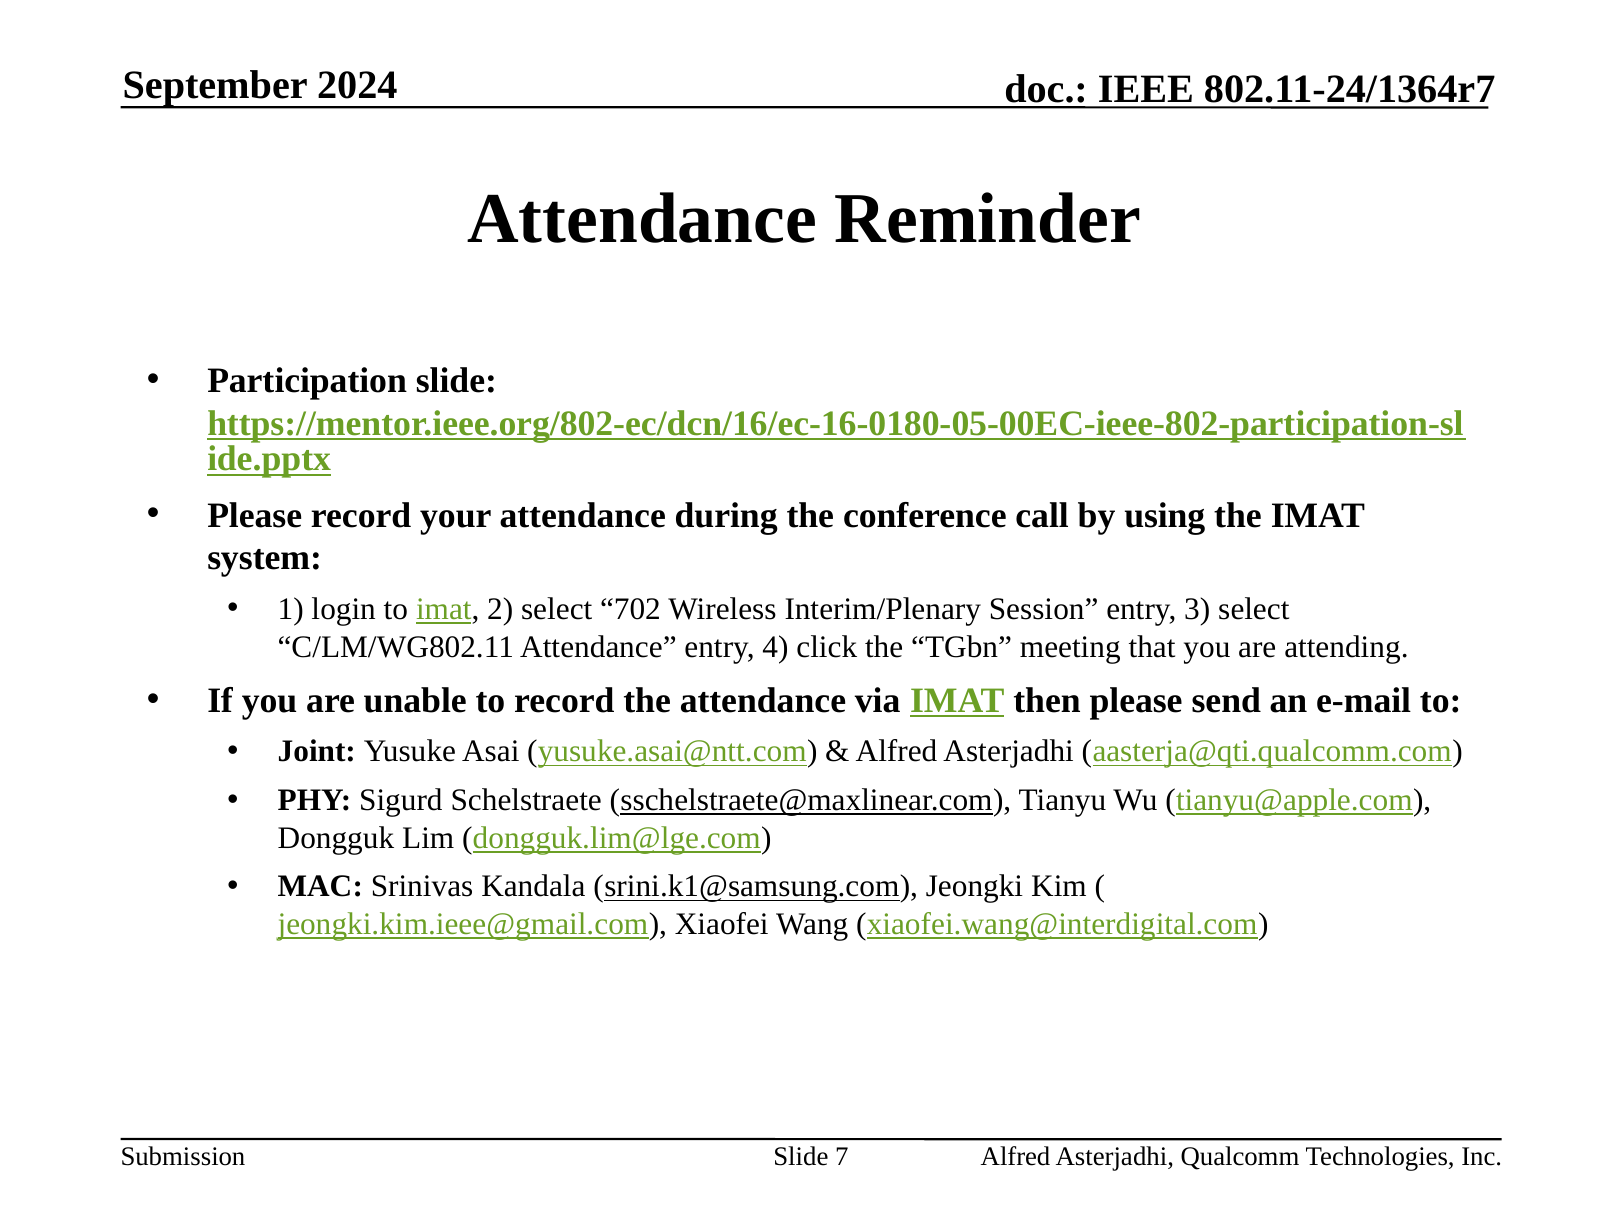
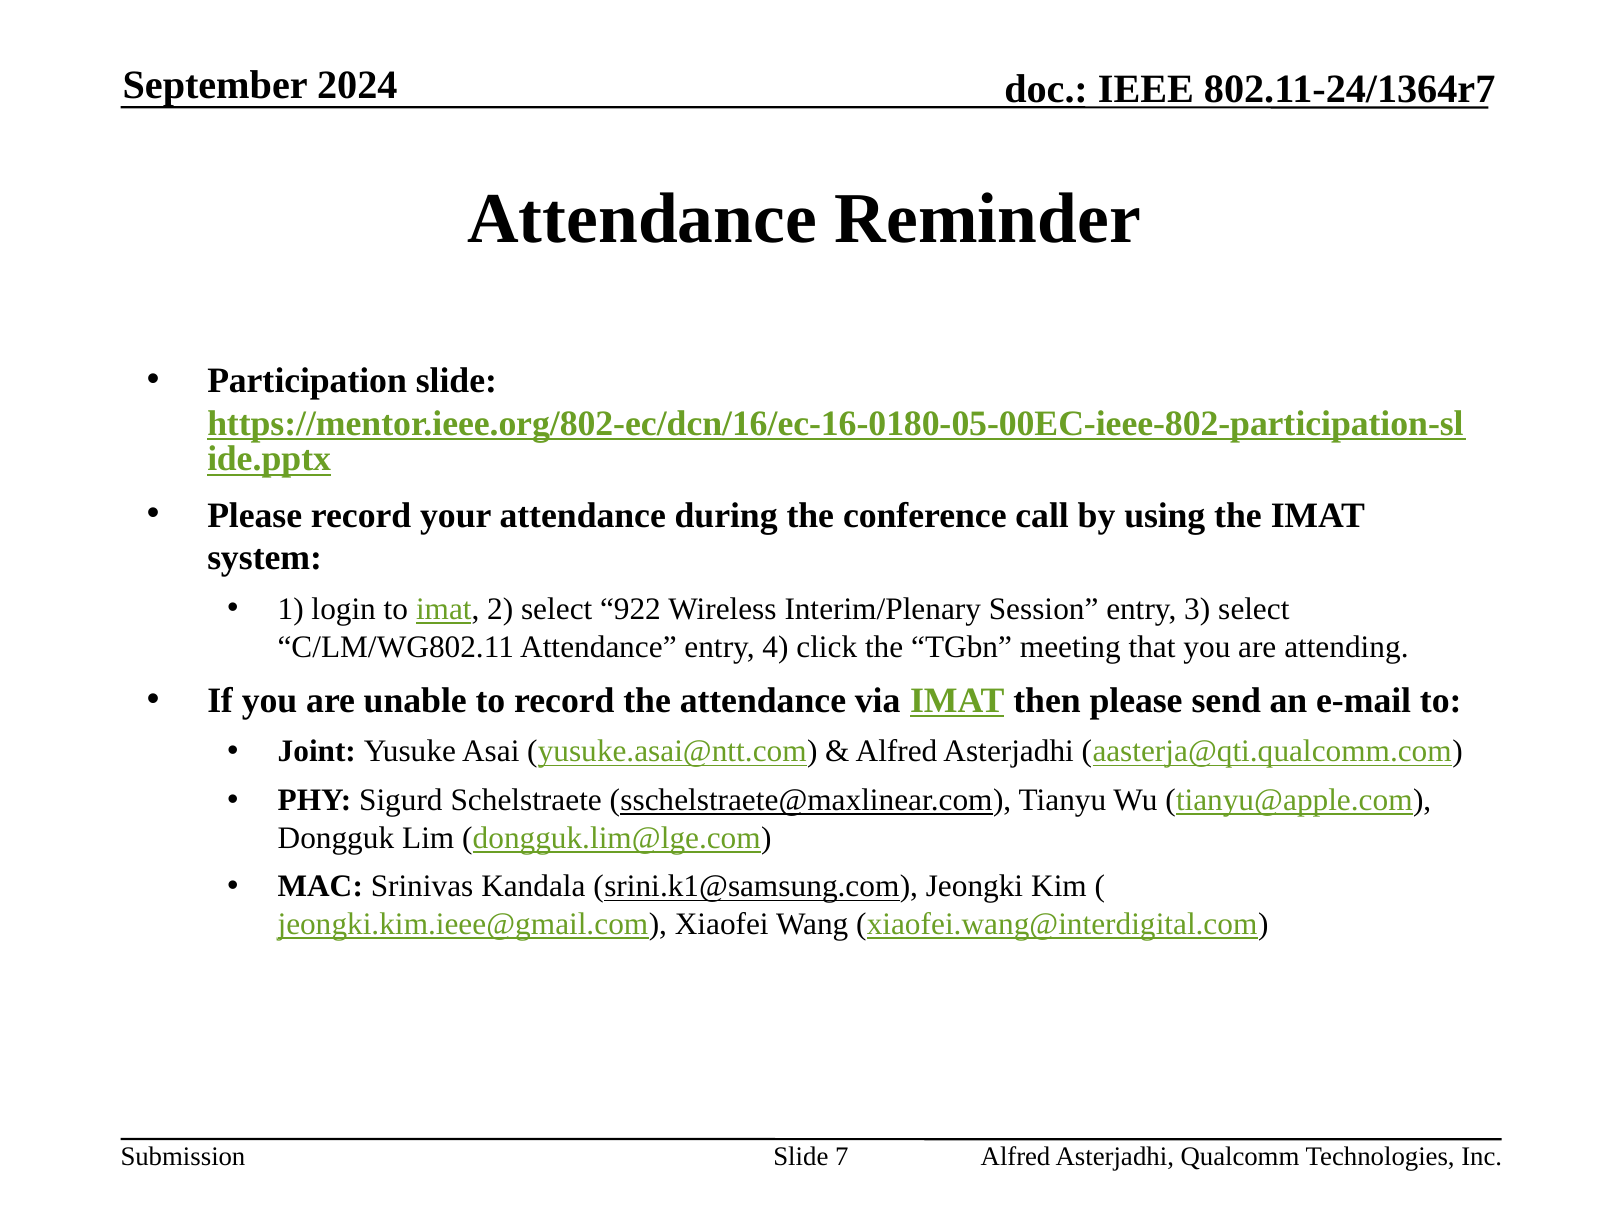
702: 702 -> 922
